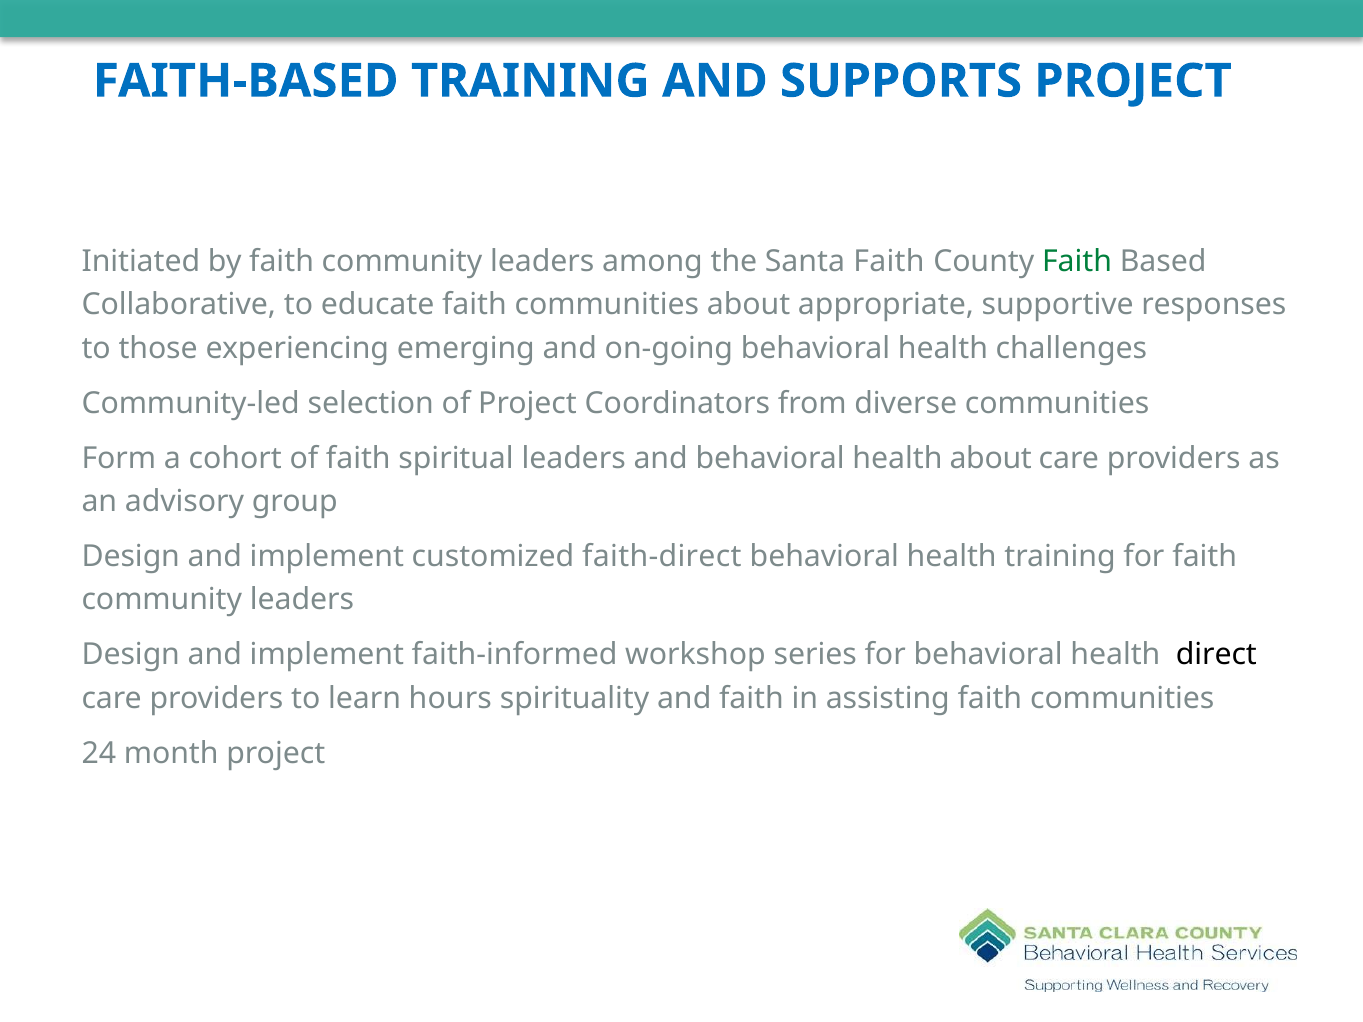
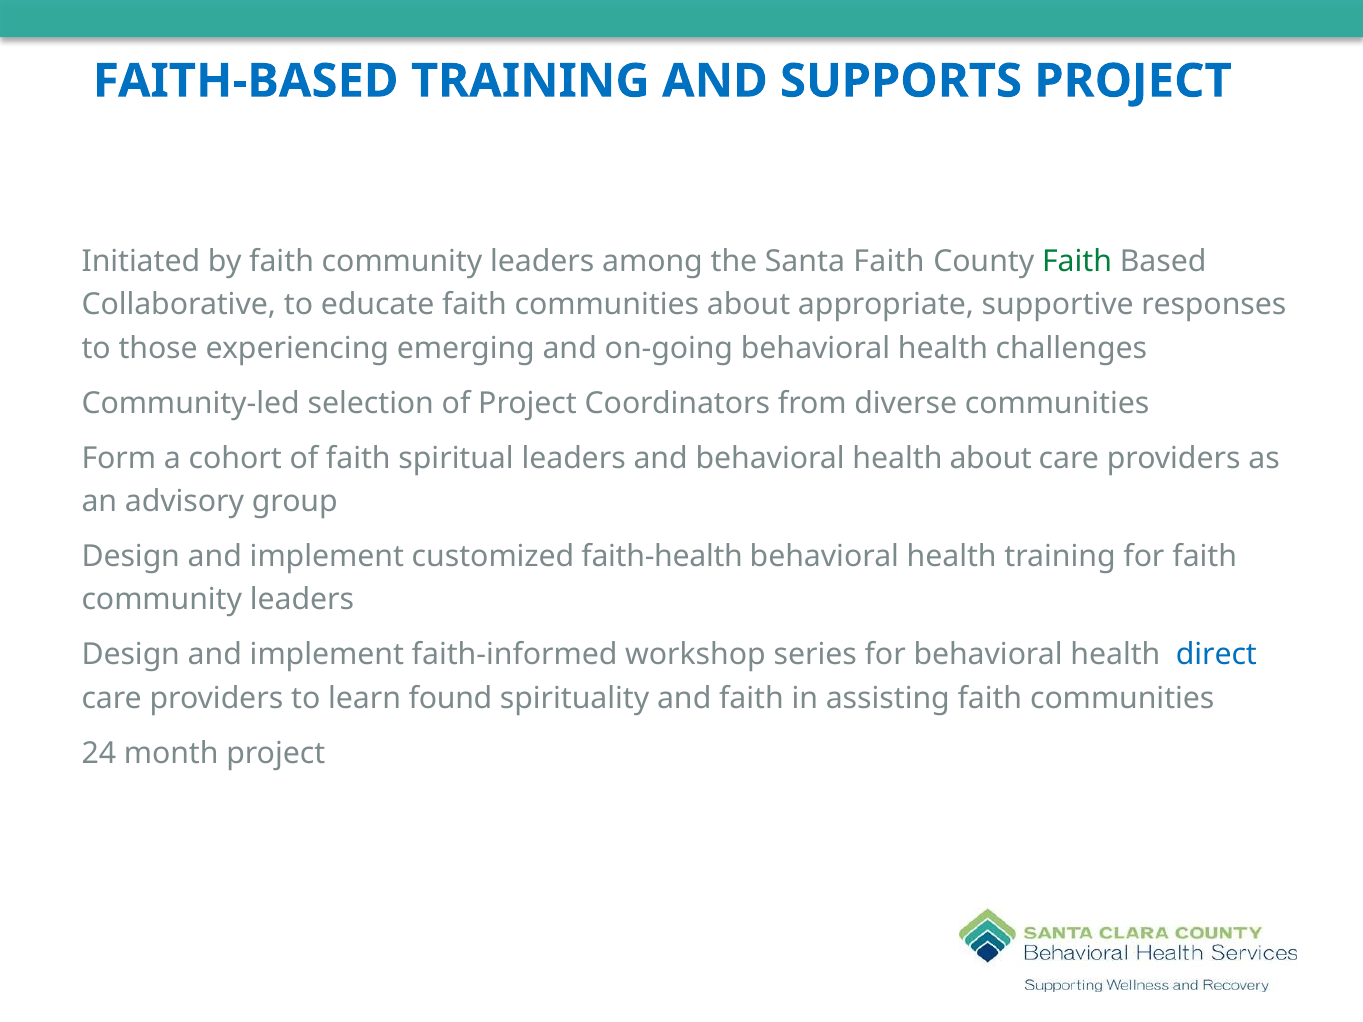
faith-direct: faith-direct -> faith-health
direct colour: black -> blue
hours: hours -> found
